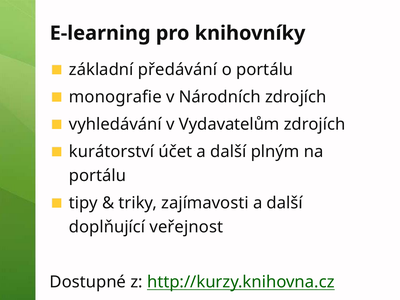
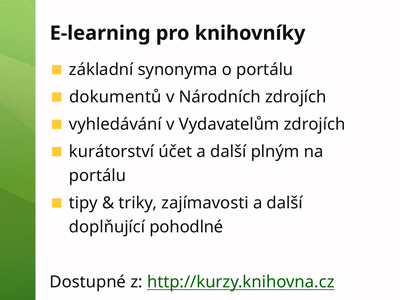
předávání: předávání -> synonyma
monografie: monografie -> dokumentů
veřejnost: veřejnost -> pohodlné
